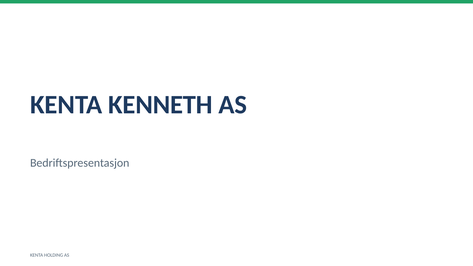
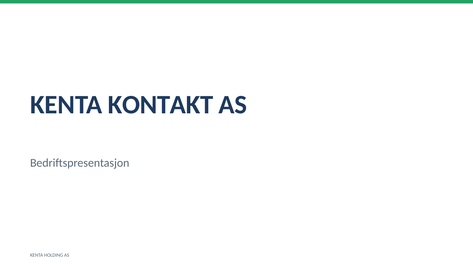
KENNETH: KENNETH -> KONTAKT
